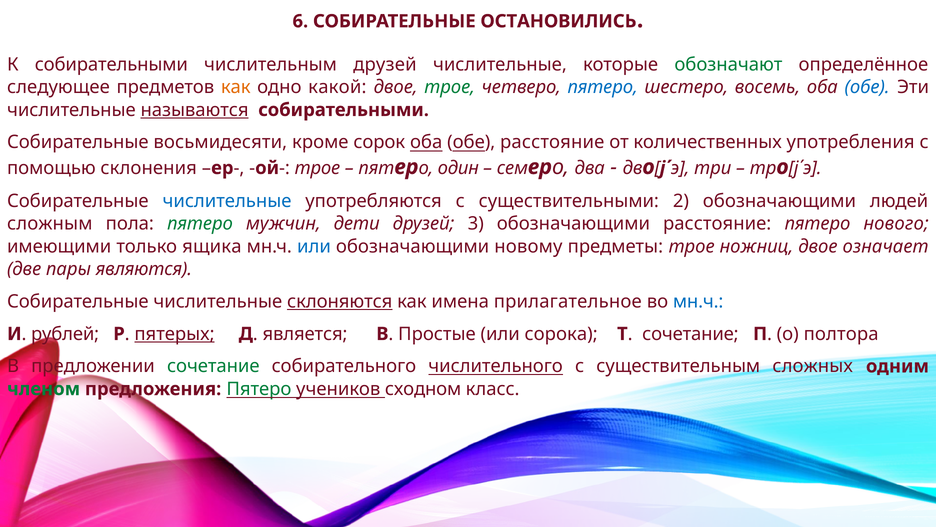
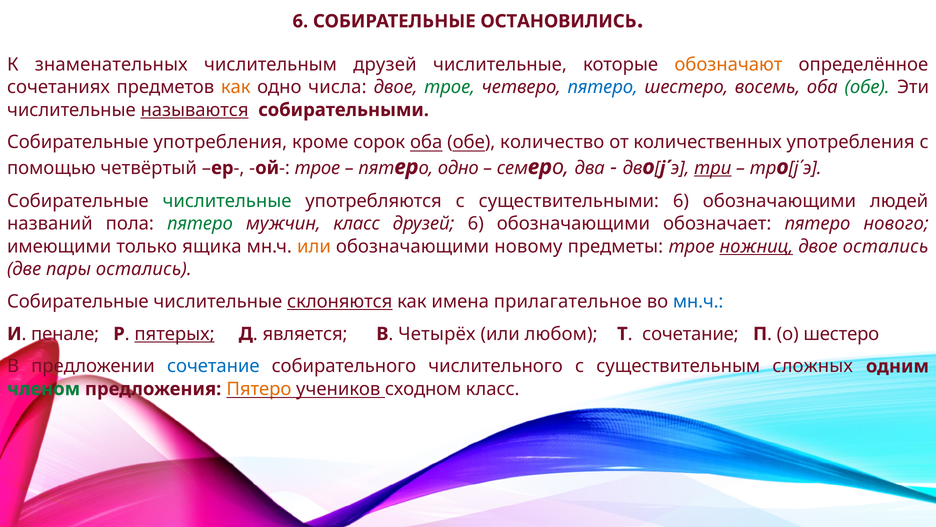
К собирательными: собирательными -> знаменательных
обозначают colour: green -> orange
следующее: следующее -> сочетаниях
какой: какой -> числа
обе at (867, 87) colour: blue -> green
Собирательные восьмидесяти: восьмидесяти -> употребления
обе расстояние: расстояние -> количество
склонения: склонения -> четвёртый
пятеро один: один -> одно
три underline: none -> present
числительные at (227, 201) colour: blue -> green
существительными 2: 2 -> 6
сложным: сложным -> названий
мужчин дети: дети -> класс
друзей 3: 3 -> 6
обозначающими расстояние: расстояние -> обозначает
или at (314, 246) colour: blue -> orange
ножниц underline: none -> present
двое означает: означает -> остались
пары являются: являются -> остались
рублей: рублей -> пенале
Простые: Простые -> Четырёх
сорока: сорока -> любом
о полтора: полтора -> шестеро
сочетание at (213, 366) colour: green -> blue
числительного underline: present -> none
Пятеро at (259, 389) colour: green -> orange
